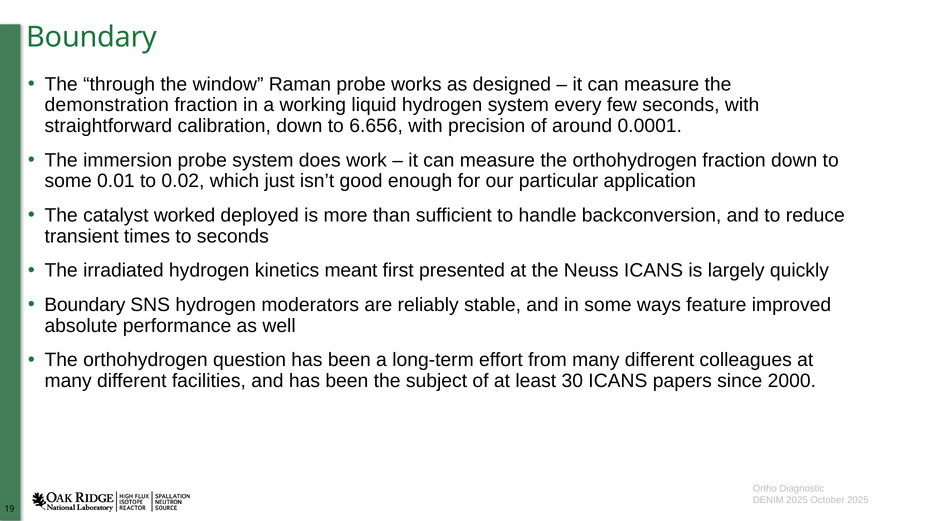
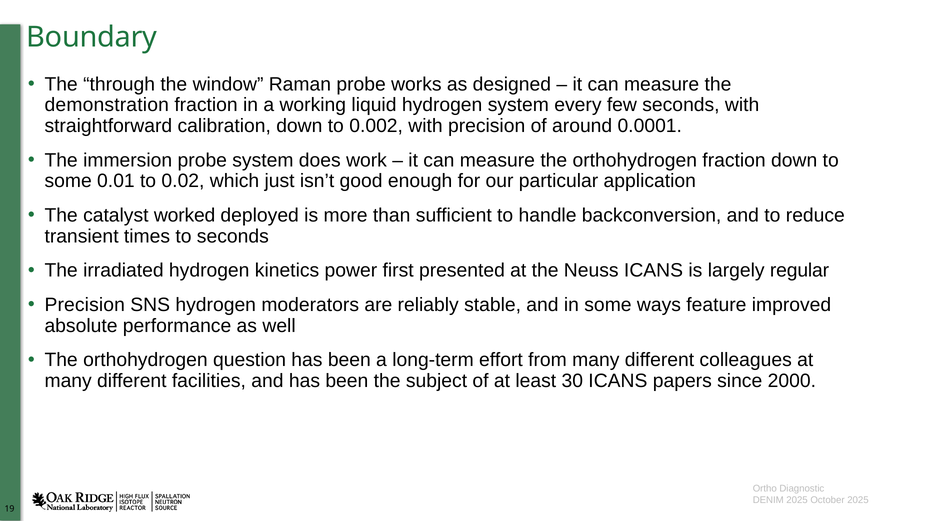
6.656: 6.656 -> 0.002
meant: meant -> power
quickly: quickly -> regular
Boundary at (85, 305): Boundary -> Precision
